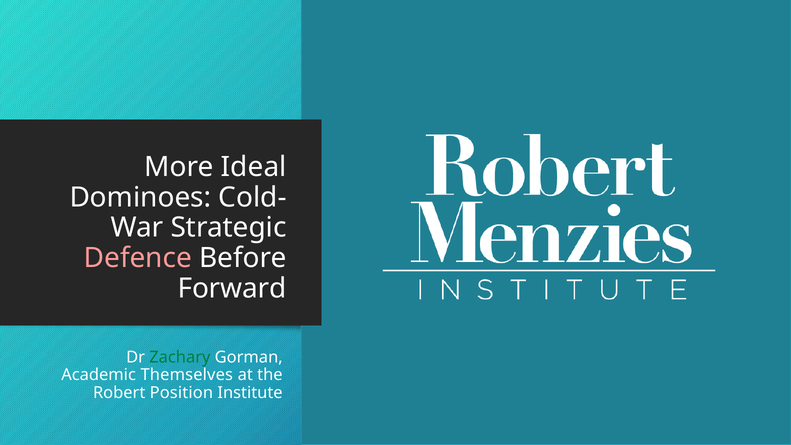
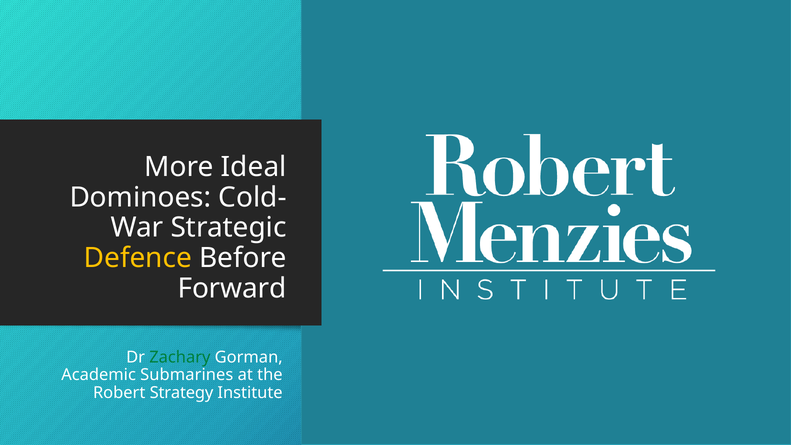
Defence colour: pink -> yellow
Themselves: Themselves -> Submarines
Position: Position -> Strategy
